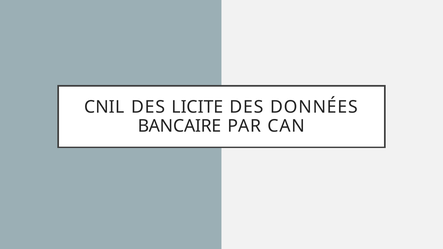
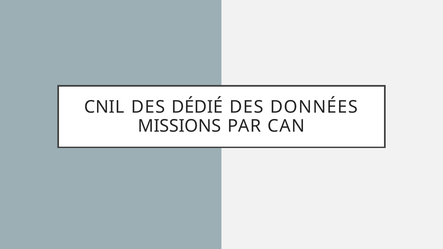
LICITE: LICITE -> DÉDIÉ
BANCAIRE: BANCAIRE -> MISSIONS
